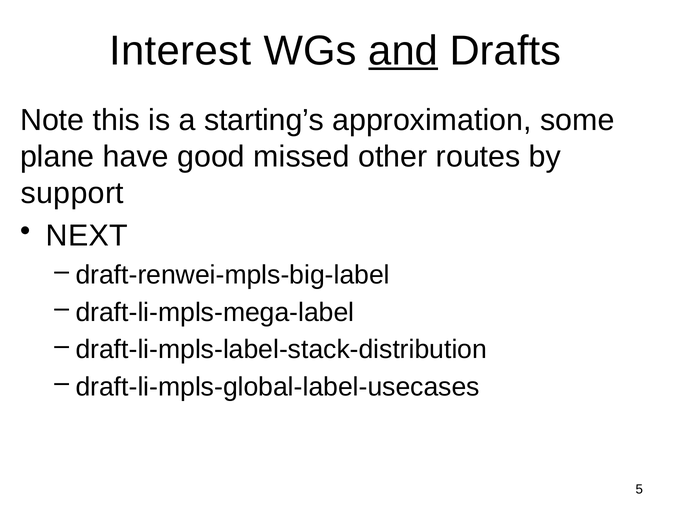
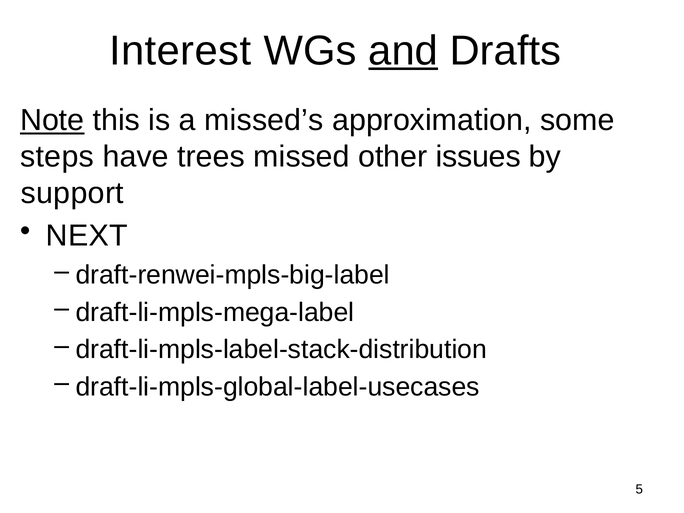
Note underline: none -> present
starting’s: starting’s -> missed’s
plane: plane -> steps
good: good -> trees
routes: routes -> issues
